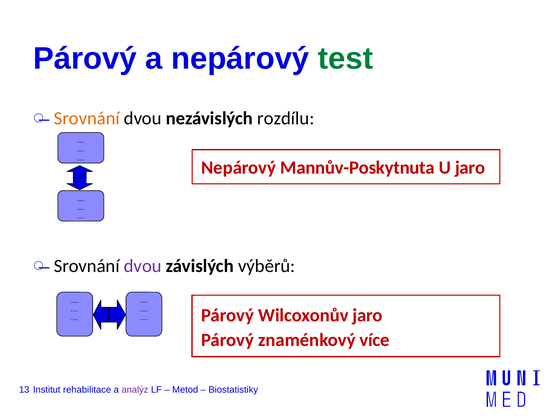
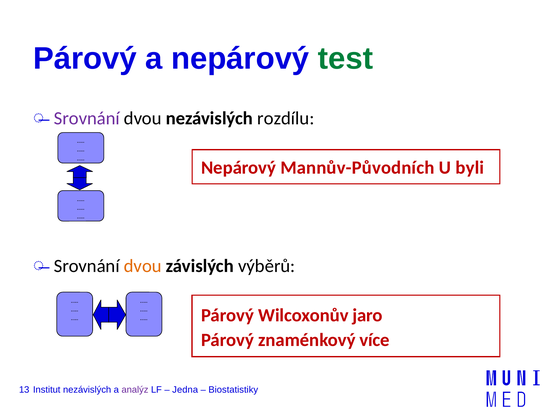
Srovnání at (87, 118) colour: orange -> purple
Mannův-Poskytnuta: Mannův-Poskytnuta -> Mannův-Původních
U jaro: jaro -> byli
dvou at (143, 266) colour: purple -> orange
Institut rehabilitace: rehabilitace -> nezávislých
Metod: Metod -> Jedna
